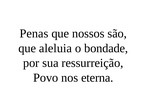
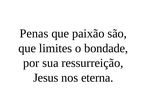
nossos: nossos -> paixão
aleluia: aleluia -> limites
Povo: Povo -> Jesus
